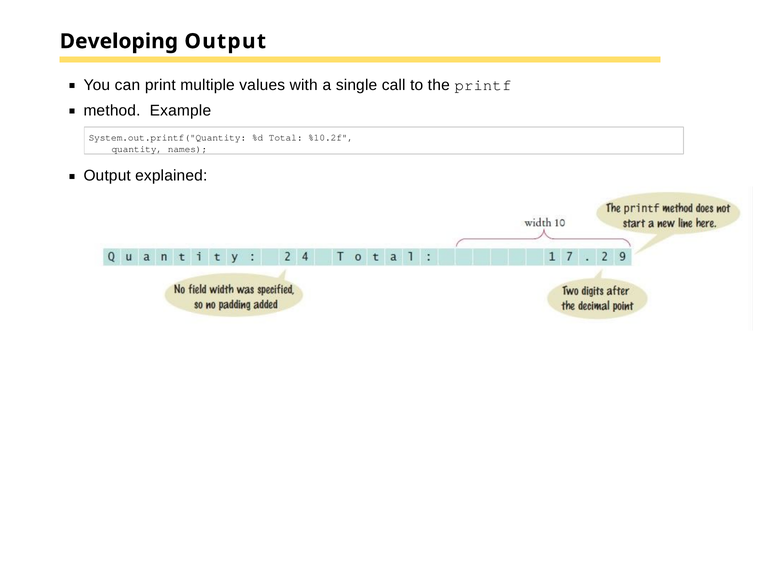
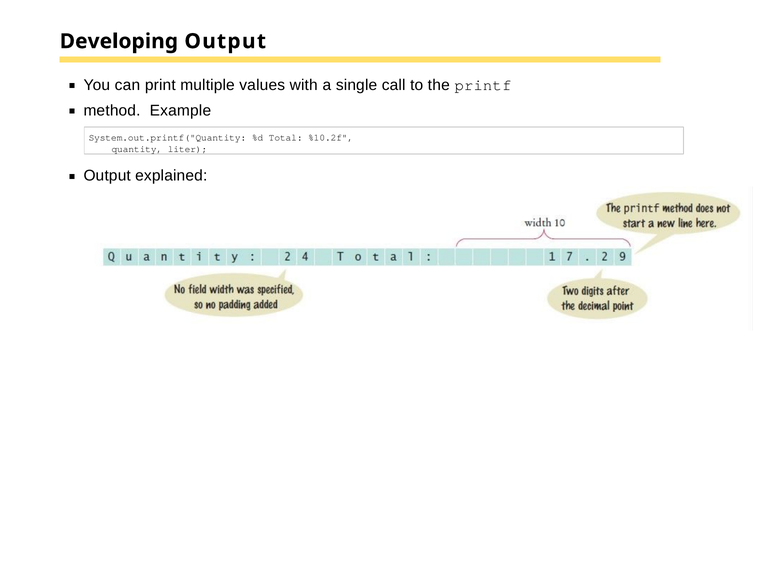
names: names -> liter
